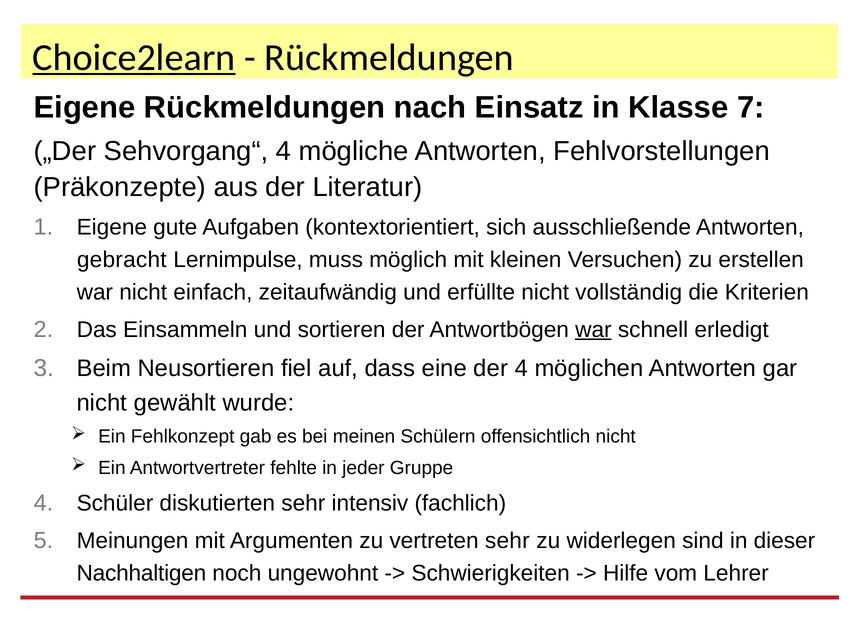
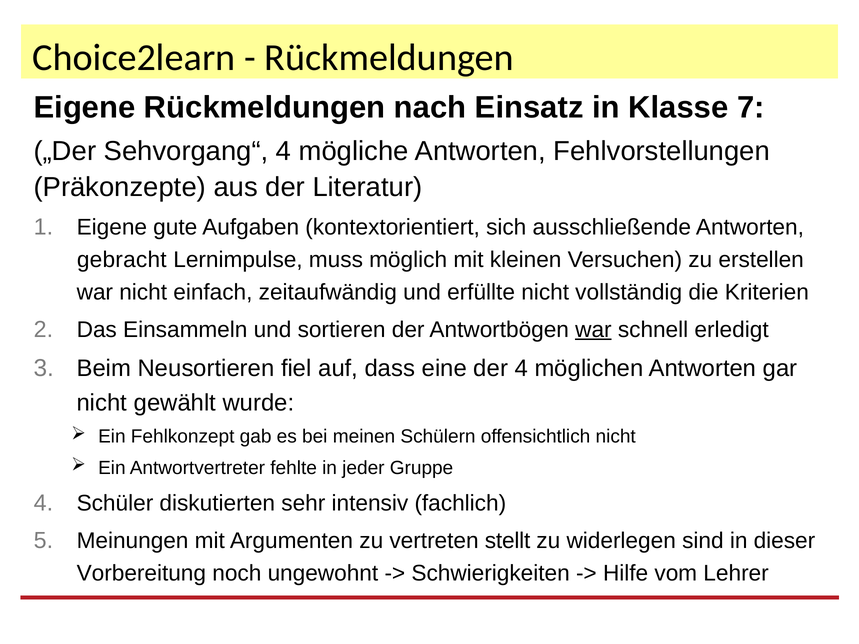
Choice2learn underline: present -> none
vertreten sehr: sehr -> stellt
Nachhaltigen: Nachhaltigen -> Vorbereitung
